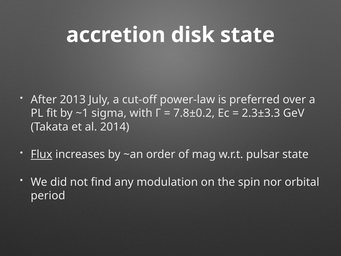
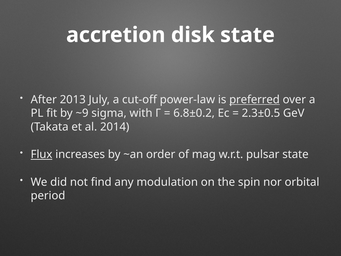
preferred underline: none -> present
~1: ~1 -> ~9
7.8±0.2: 7.8±0.2 -> 6.8±0.2
2.3±3.3: 2.3±3.3 -> 2.3±0.5
